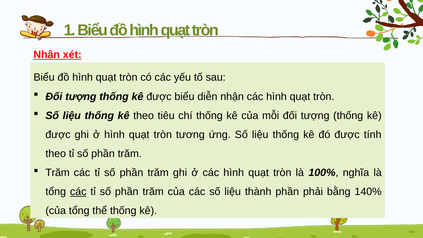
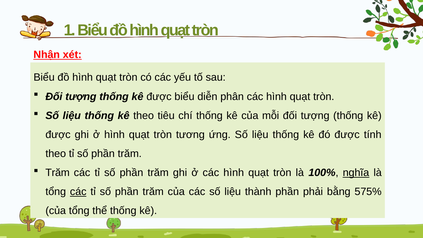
diễn nhận: nhận -> phân
nghĩa underline: none -> present
140%: 140% -> 575%
